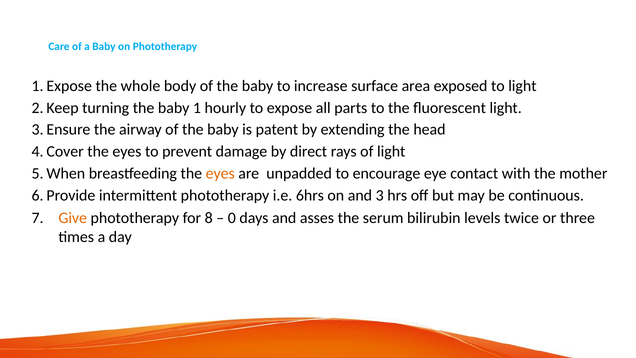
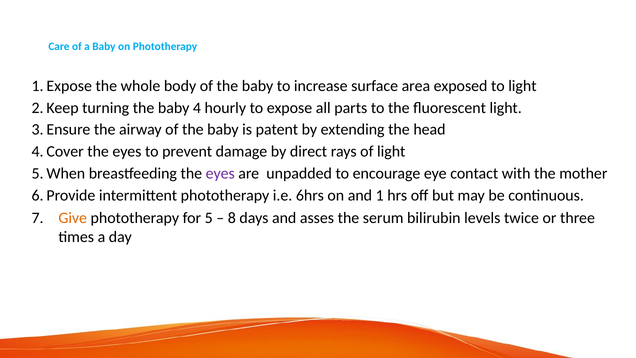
1: 1 -> 4
eyes at (220, 173) colour: orange -> purple
3: 3 -> 1
8: 8 -> 5
0: 0 -> 8
